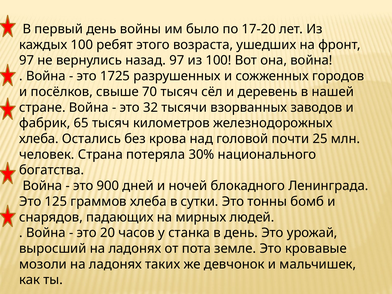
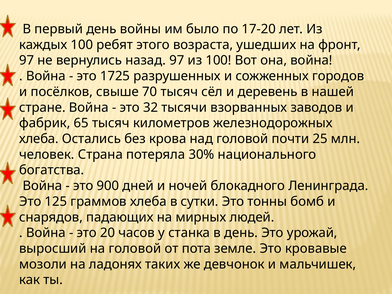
выросший на ладонях: ладонях -> головой
